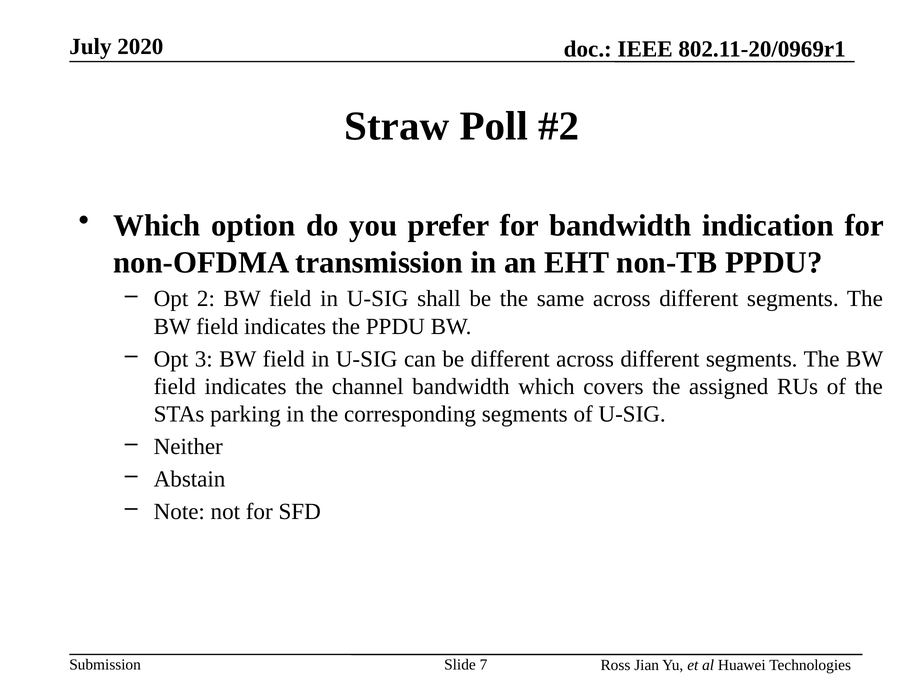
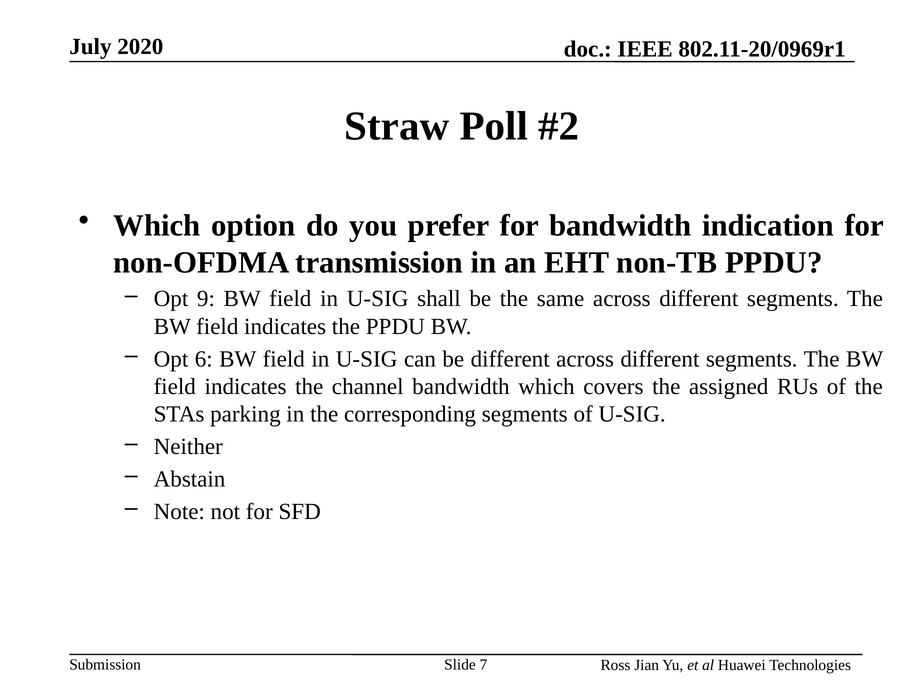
2: 2 -> 9
3: 3 -> 6
